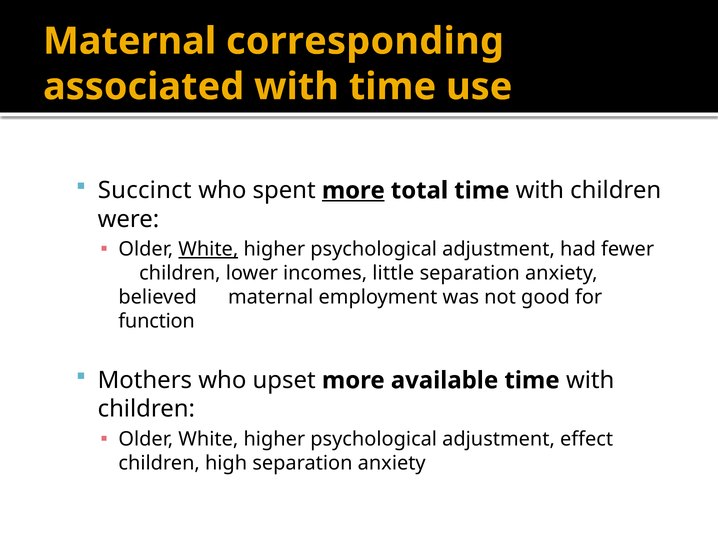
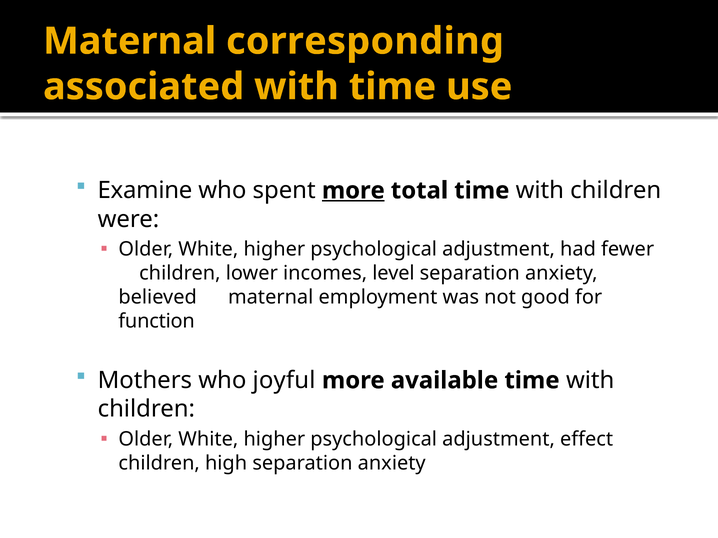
Succinct: Succinct -> Examine
White at (208, 249) underline: present -> none
little: little -> level
upset: upset -> joyful
